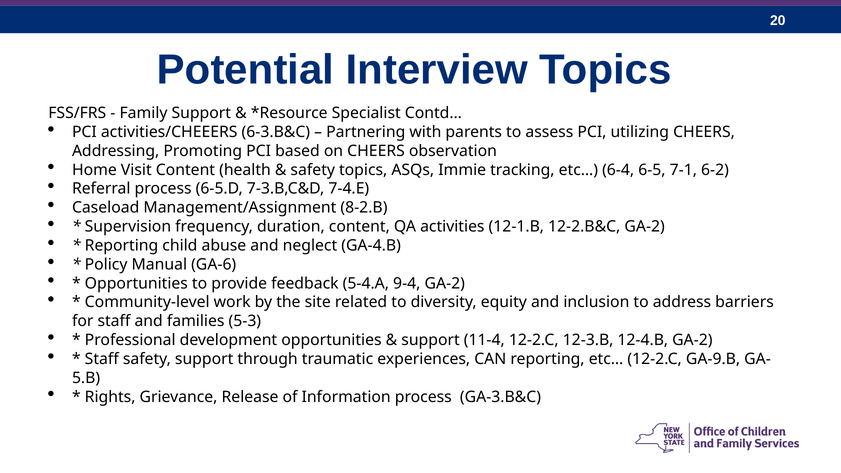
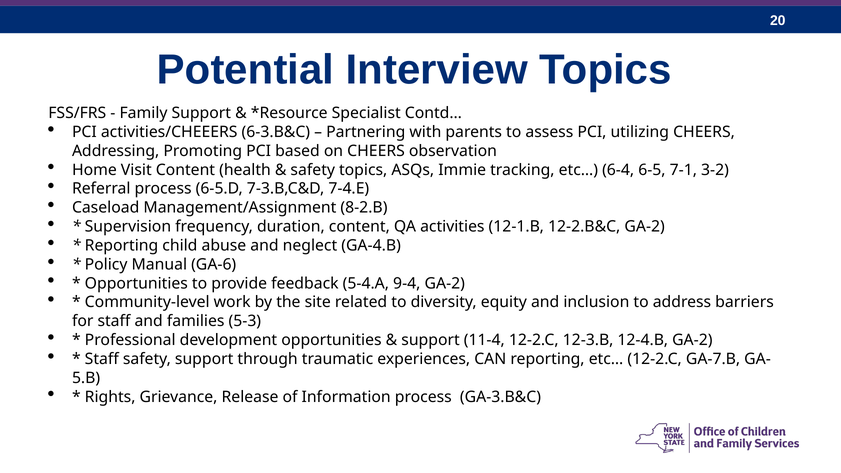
6-2: 6-2 -> 3-2
GA-9.B: GA-9.B -> GA-7.B
